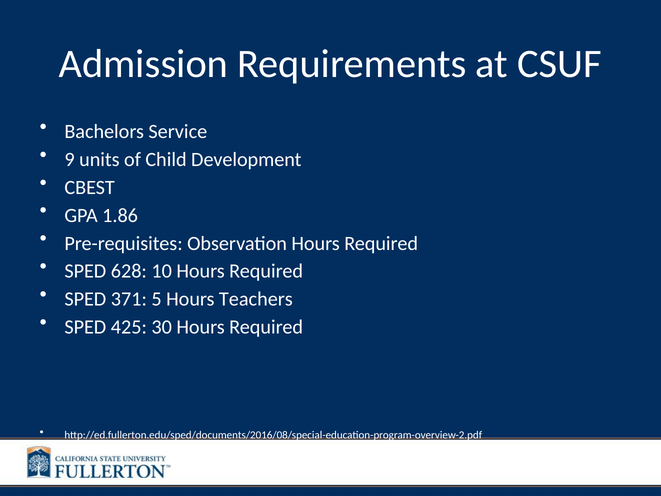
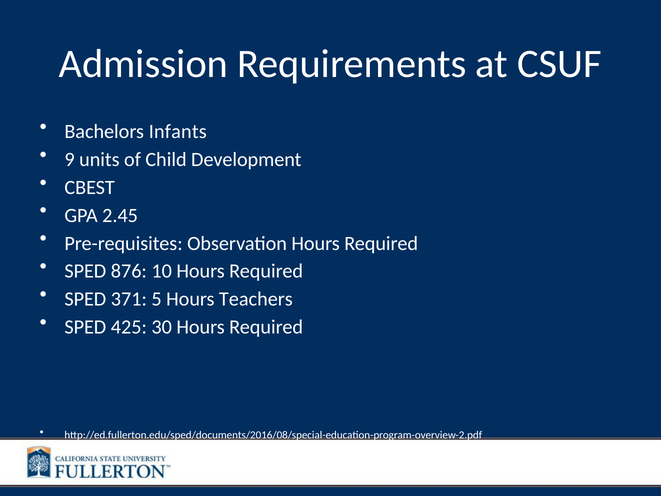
Service: Service -> Infants
1.86: 1.86 -> 2.45
628: 628 -> 876
